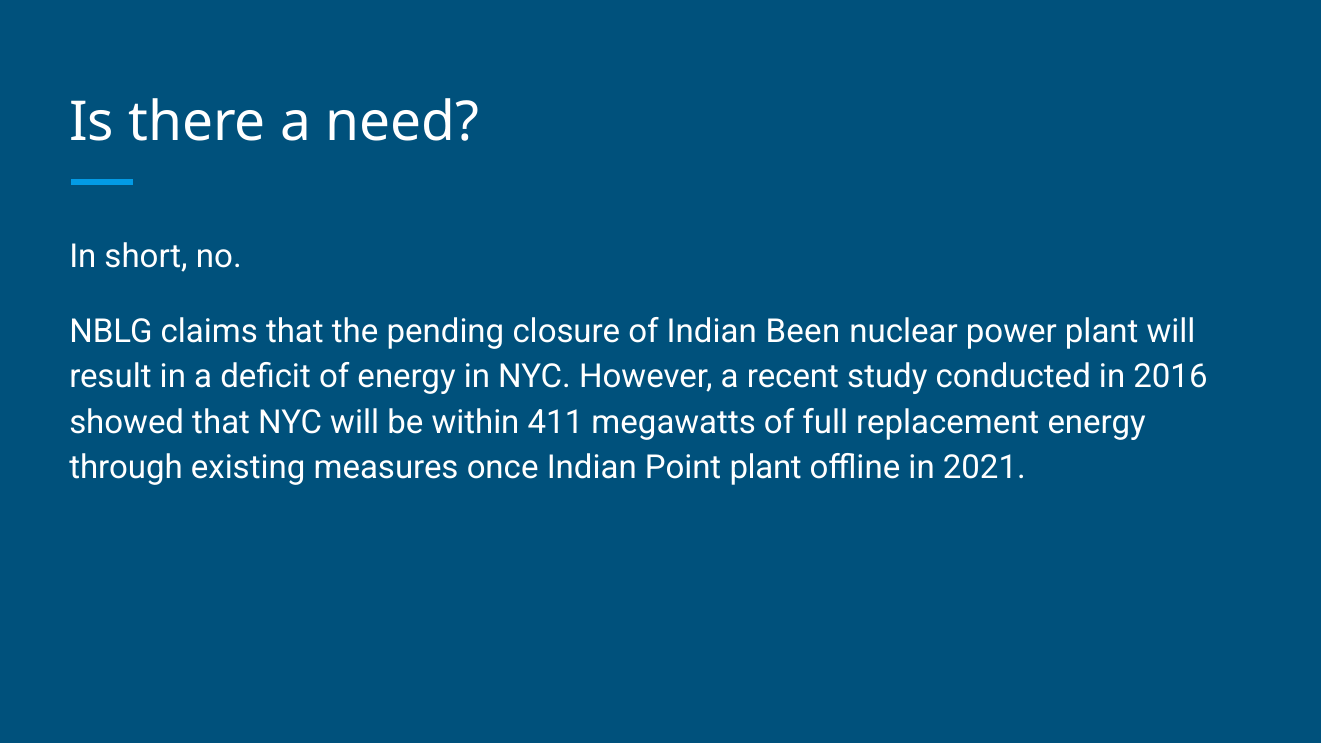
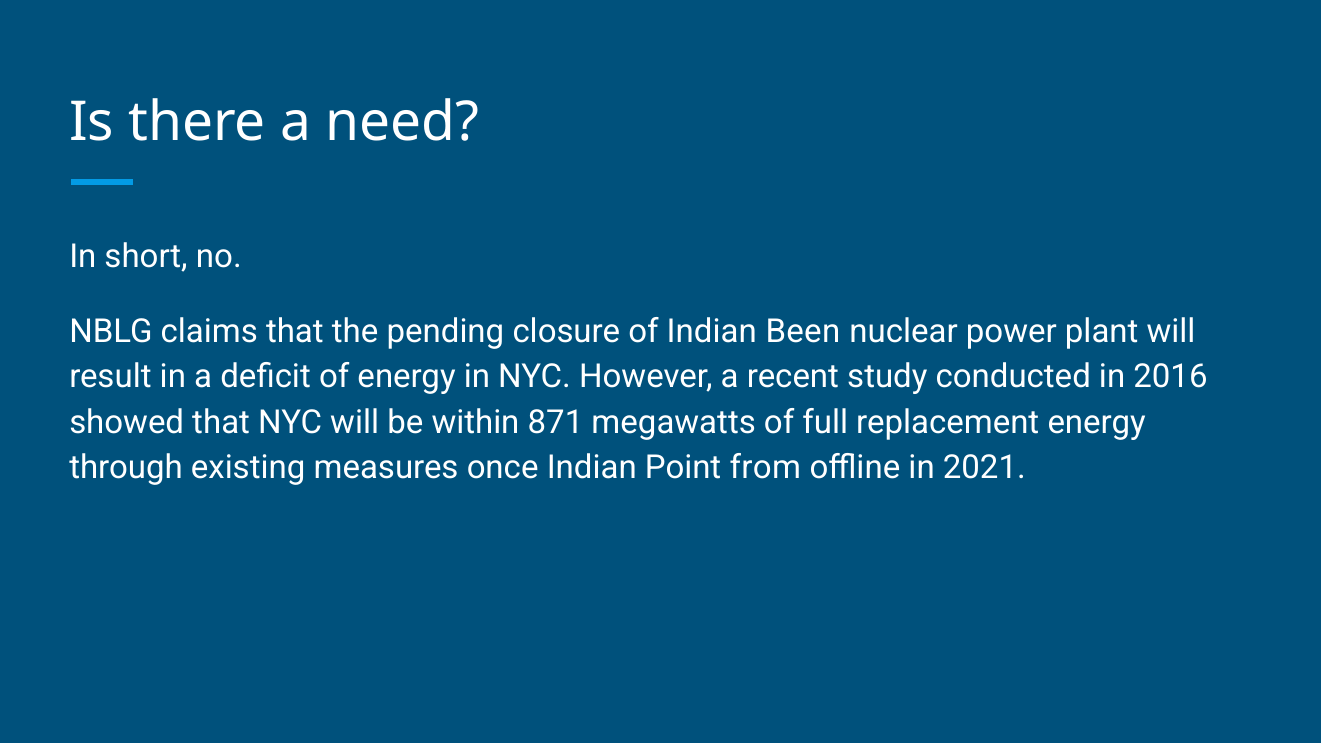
411: 411 -> 871
Point plant: plant -> from
